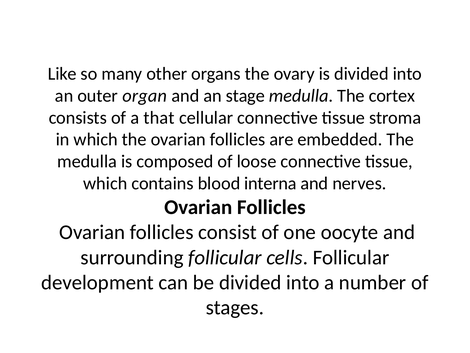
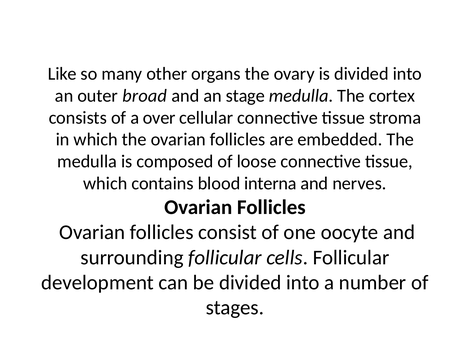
organ: organ -> broad
that: that -> over
